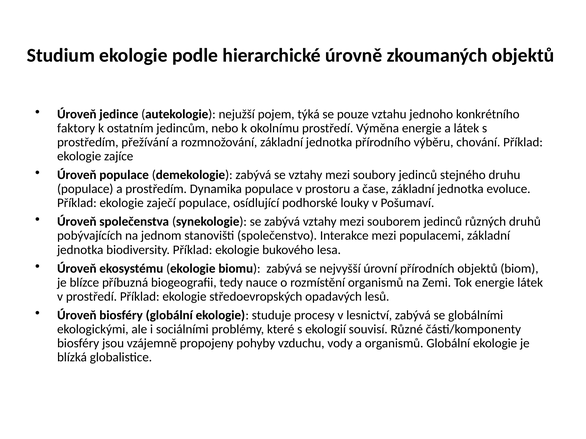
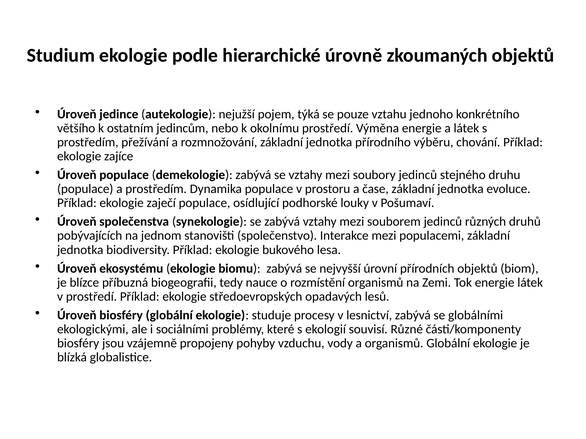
faktory: faktory -> většího
